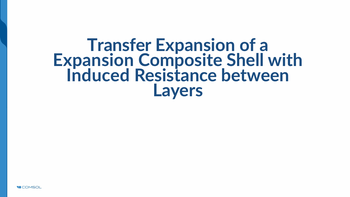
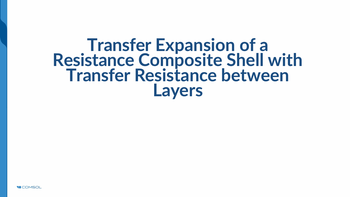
Expansion at (93, 60): Expansion -> Resistance
Induced at (98, 75): Induced -> Transfer
